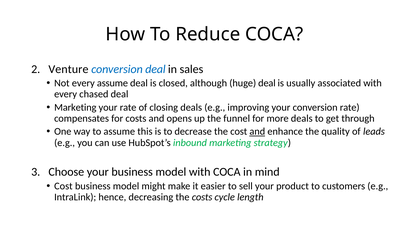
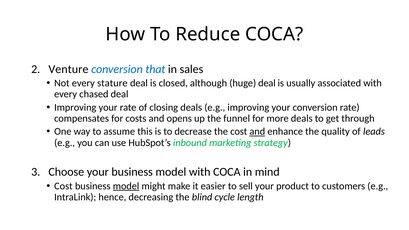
conversion deal: deal -> that
every assume: assume -> stature
Marketing at (75, 107): Marketing -> Improving
model at (126, 186) underline: none -> present
the costs: costs -> blind
